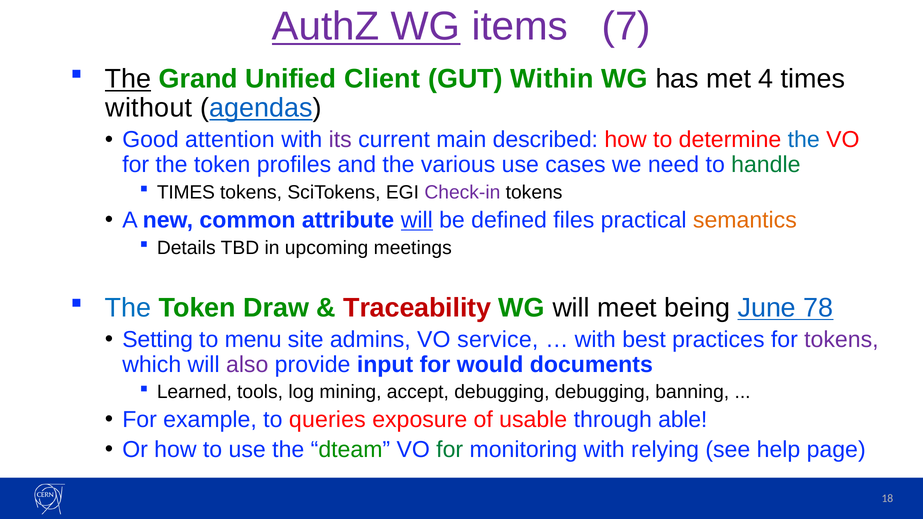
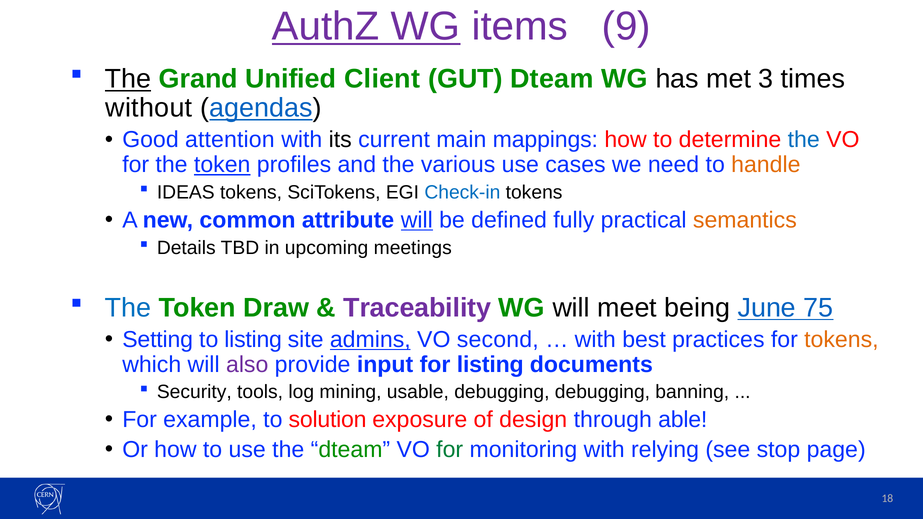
7: 7 -> 9
GUT Within: Within -> Dteam
4: 4 -> 3
its colour: purple -> black
described: described -> mappings
token at (222, 165) underline: none -> present
handle colour: green -> orange
TIMES at (186, 192): TIMES -> IDEAS
Check-in colour: purple -> blue
files: files -> fully
Traceability colour: red -> purple
78: 78 -> 75
to menu: menu -> listing
admins underline: none -> present
service: service -> second
tokens at (841, 340) colour: purple -> orange
for would: would -> listing
Learned: Learned -> Security
accept: accept -> usable
queries: queries -> solution
usable: usable -> design
help: help -> stop
